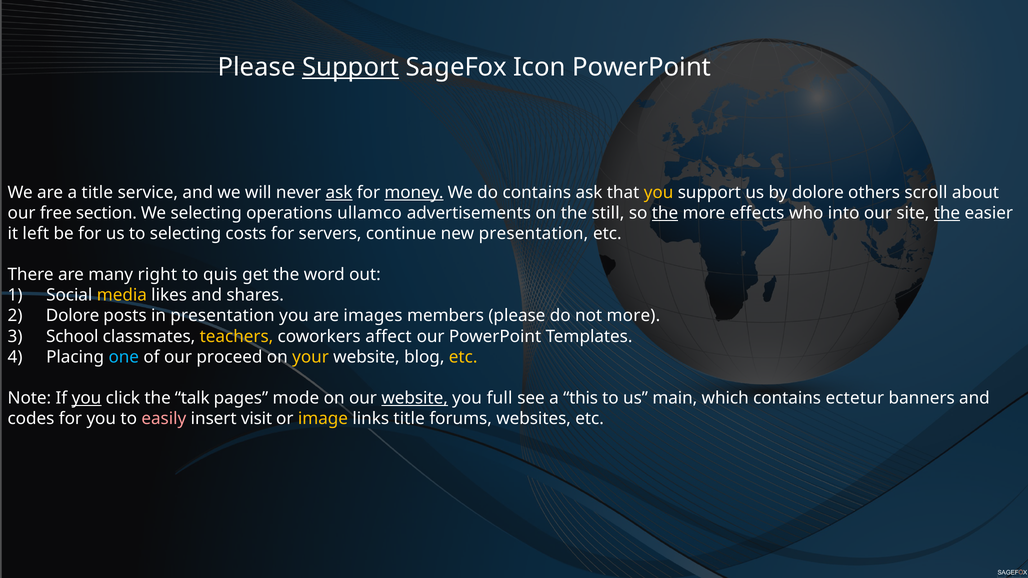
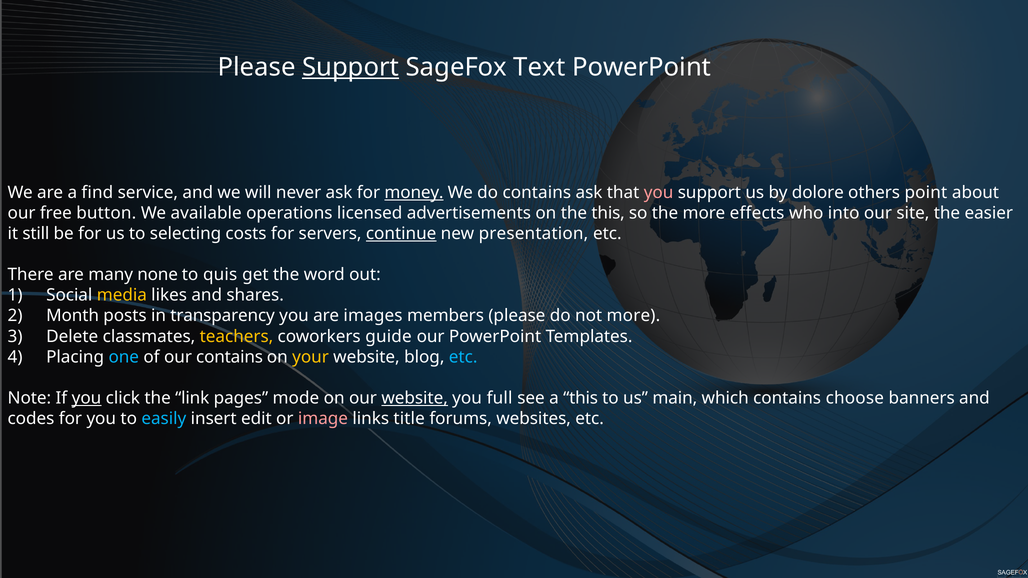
Icon: Icon -> Text
a title: title -> find
ask at (339, 193) underline: present -> none
you at (659, 193) colour: yellow -> pink
scroll: scroll -> point
section: section -> button
We selecting: selecting -> available
ullamco: ullamco -> licensed
the still: still -> this
the at (665, 213) underline: present -> none
the at (947, 213) underline: present -> none
left: left -> still
continue underline: none -> present
right: right -> none
Dolore at (73, 316): Dolore -> Month
in presentation: presentation -> transparency
School: School -> Delete
affect: affect -> guide
our proceed: proceed -> contains
etc at (463, 357) colour: yellow -> light blue
talk: talk -> link
ectetur: ectetur -> choose
easily colour: pink -> light blue
visit: visit -> edit
image colour: yellow -> pink
